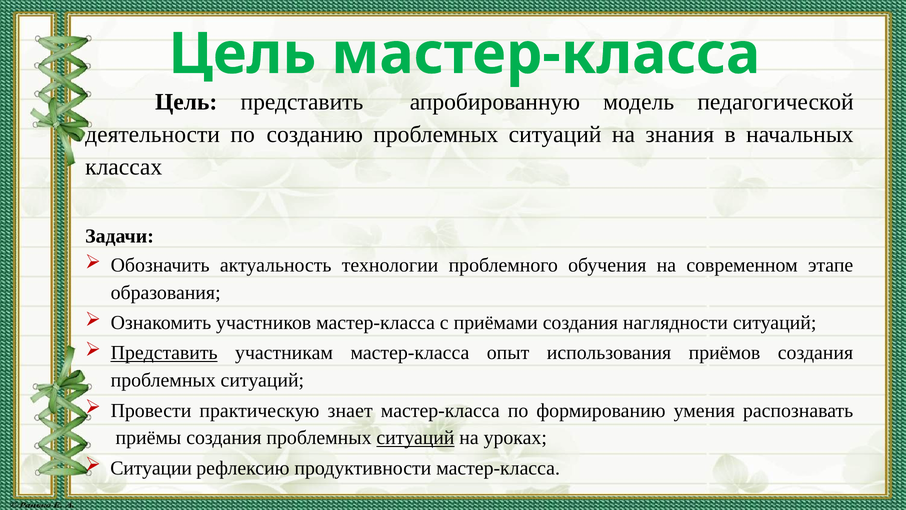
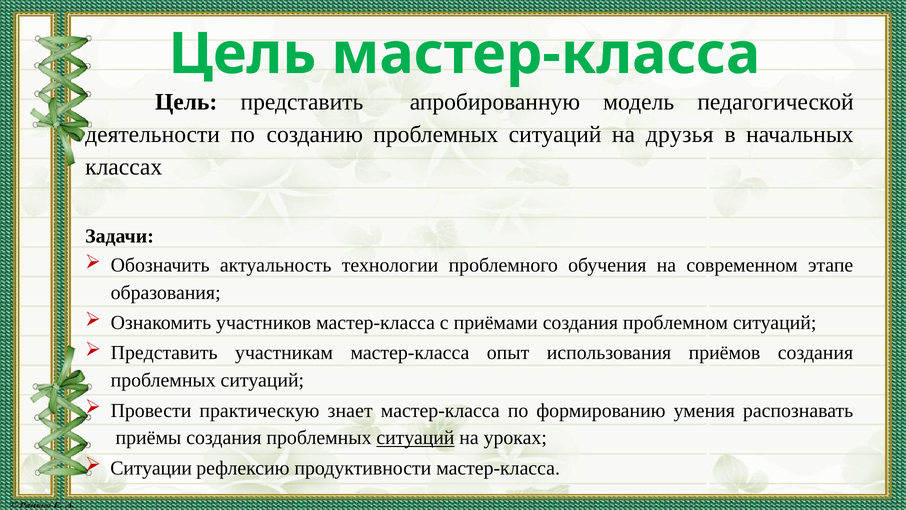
знания: знания -> друзья
наглядности: наглядности -> проблемном
Представить at (164, 353) underline: present -> none
